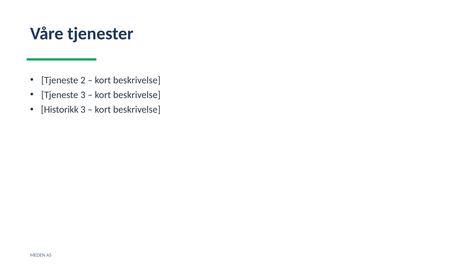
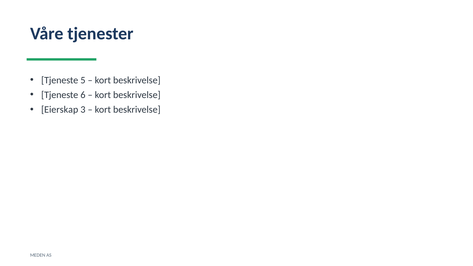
2: 2 -> 5
Tjeneste 3: 3 -> 6
Historikk: Historikk -> Eierskap
